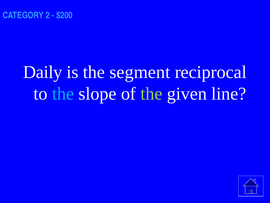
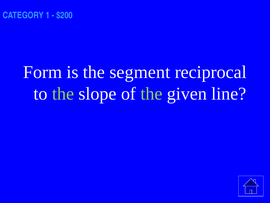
2: 2 -> 1
Daily: Daily -> Form
the at (63, 94) colour: light blue -> light green
